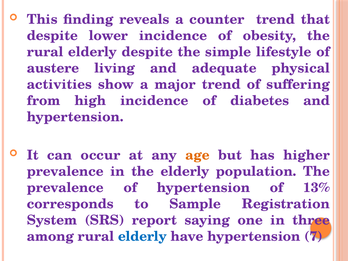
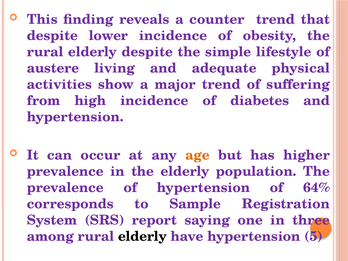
13%: 13% -> 64%
elderly at (142, 236) colour: blue -> black
7: 7 -> 5
